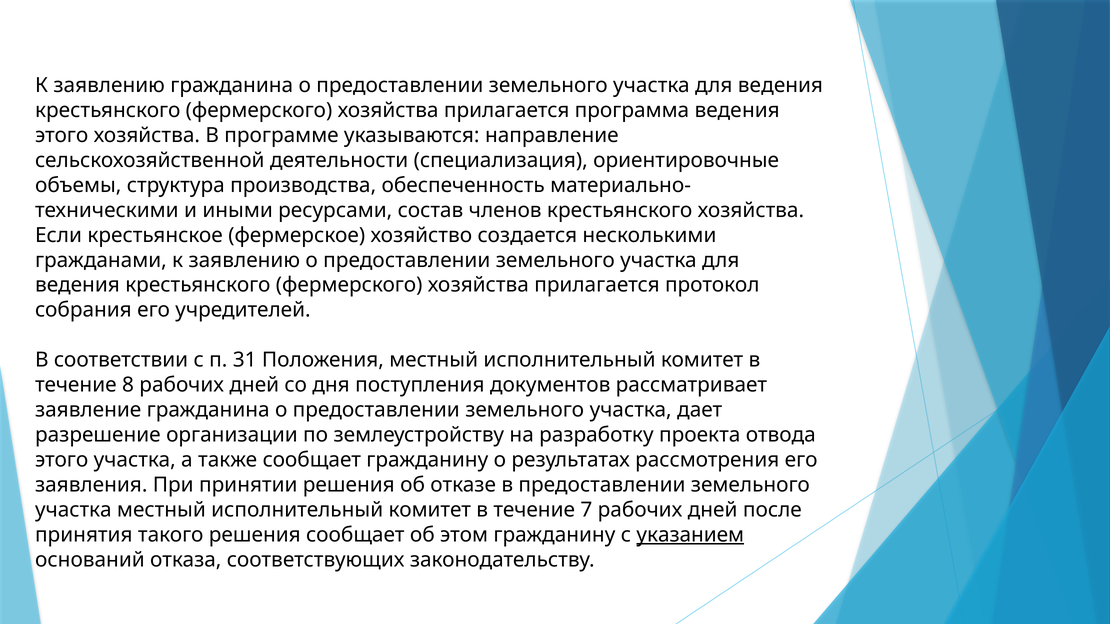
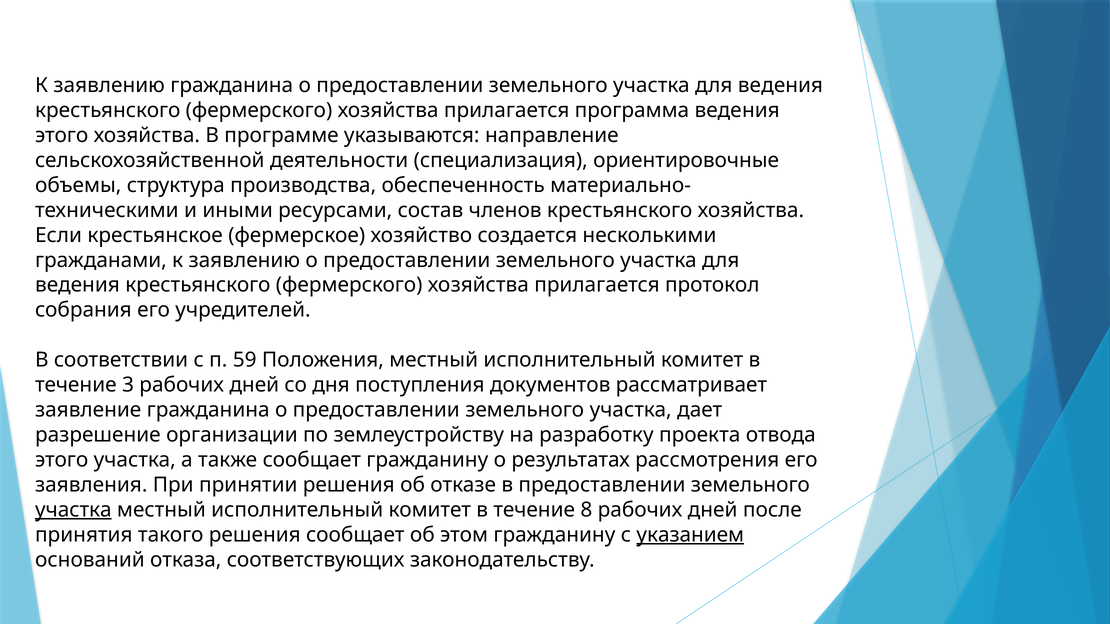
31: 31 -> 59
8: 8 -> 3
участка at (73, 510) underline: none -> present
7: 7 -> 8
